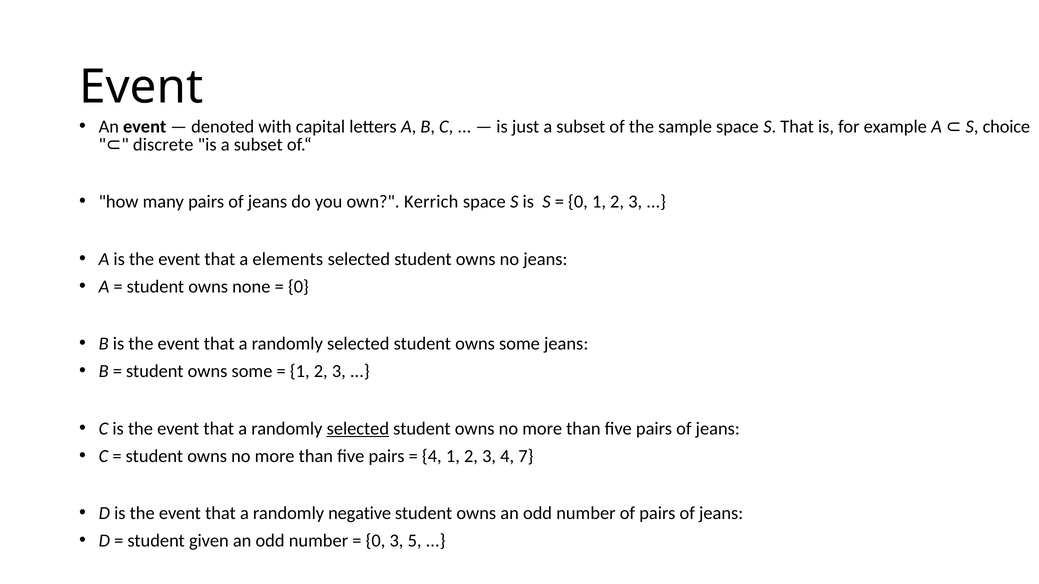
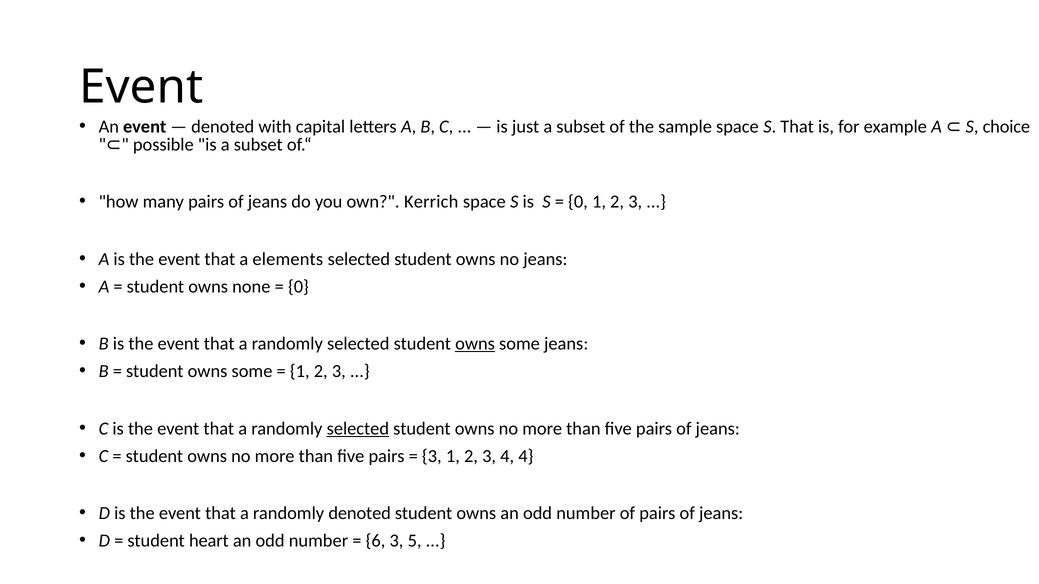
discrete: discrete -> possible
owns at (475, 344) underline: none -> present
4 at (432, 456): 4 -> 3
4 7: 7 -> 4
randomly negative: negative -> denoted
given: given -> heart
0 at (375, 541): 0 -> 6
